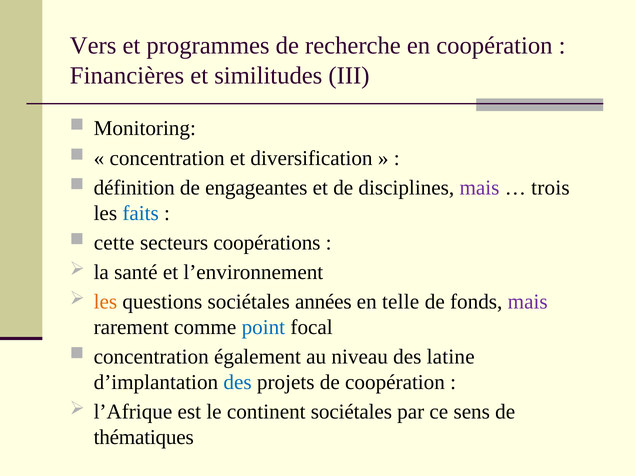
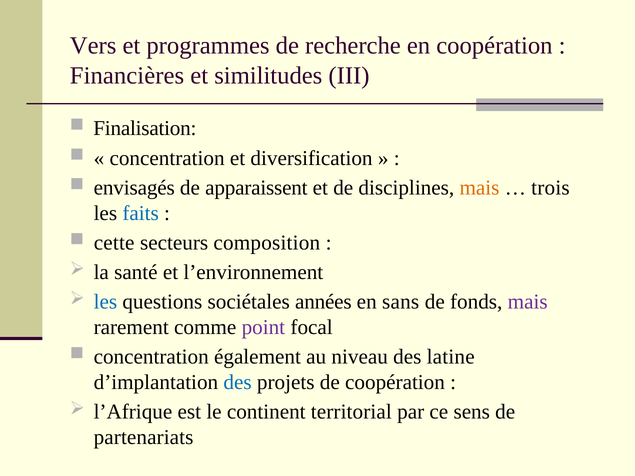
Monitoring: Monitoring -> Finalisation
définition: définition -> envisagés
engageantes: engageantes -> apparaissent
mais at (479, 188) colour: purple -> orange
coopérations: coopérations -> composition
les at (105, 302) colour: orange -> blue
telle: telle -> sans
point colour: blue -> purple
continent sociétales: sociétales -> territorial
thématiques: thématiques -> partenariats
